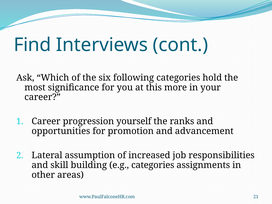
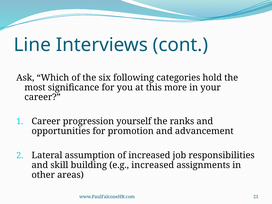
Find: Find -> Line
e.g categories: categories -> increased
